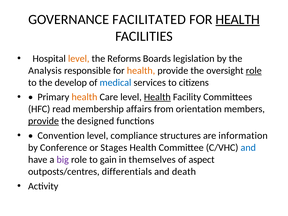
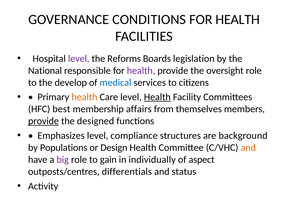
FACILITATED: FACILITATED -> CONDITIONS
HEALTH at (238, 19) underline: present -> none
level at (79, 59) colour: orange -> purple
Analysis: Analysis -> National
health at (141, 71) colour: orange -> purple
role at (254, 71) underline: present -> none
read: read -> best
orientation: orientation -> themselves
Convention: Convention -> Emphasizes
information: information -> background
Conference: Conference -> Populations
Stages: Stages -> Design
and at (248, 148) colour: blue -> orange
themselves: themselves -> individually
death: death -> status
